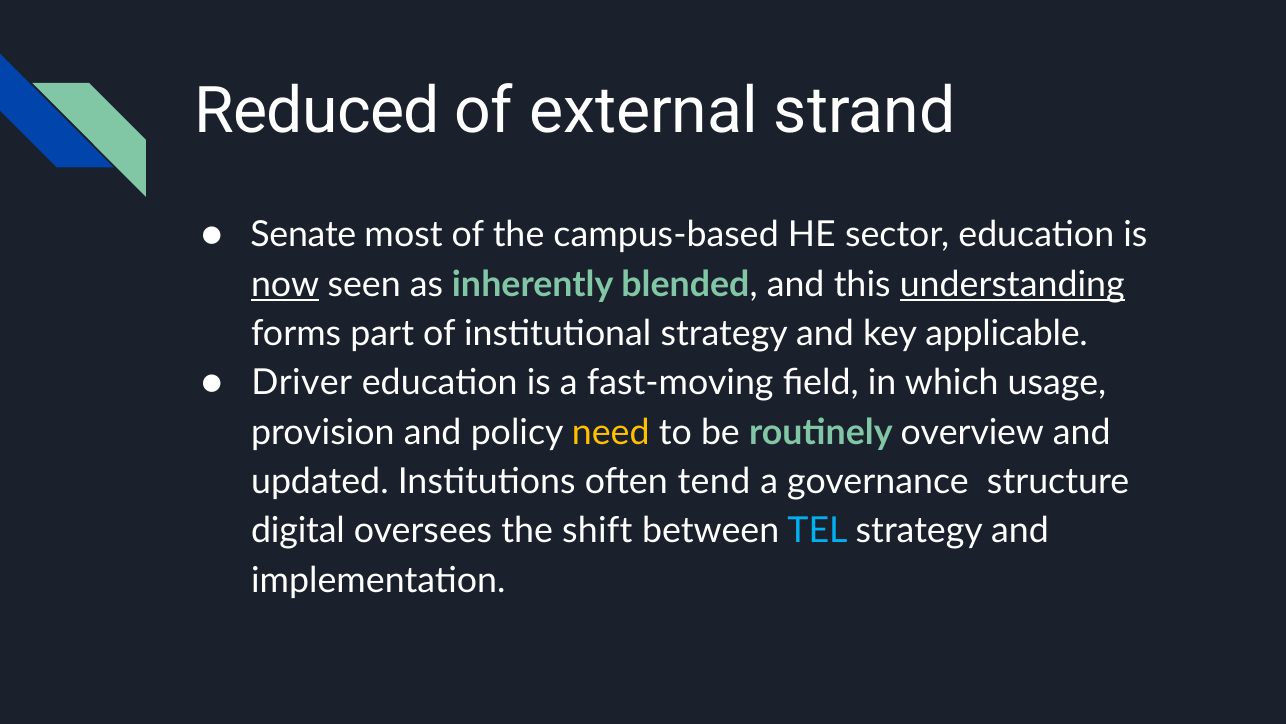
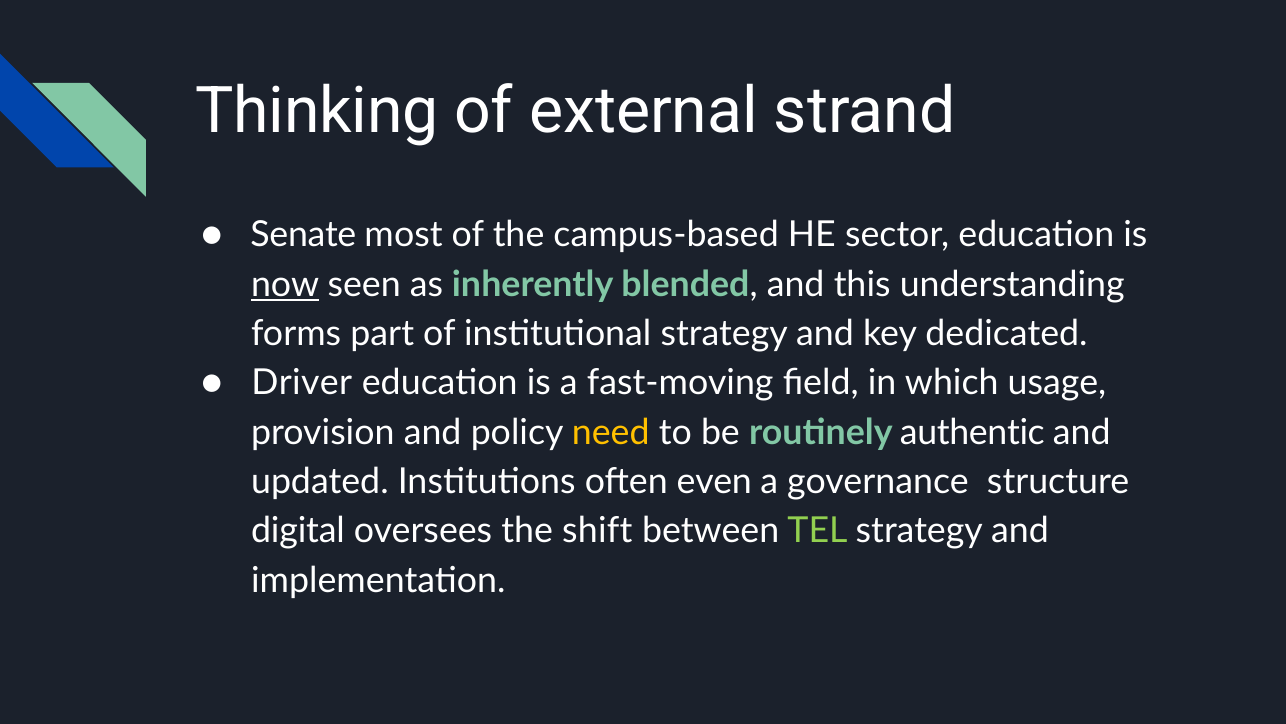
Reduced: Reduced -> Thinking
understanding underline: present -> none
applicable: applicable -> dedicated
overview: overview -> authentic
tend: tend -> even
TEL colour: light blue -> light green
